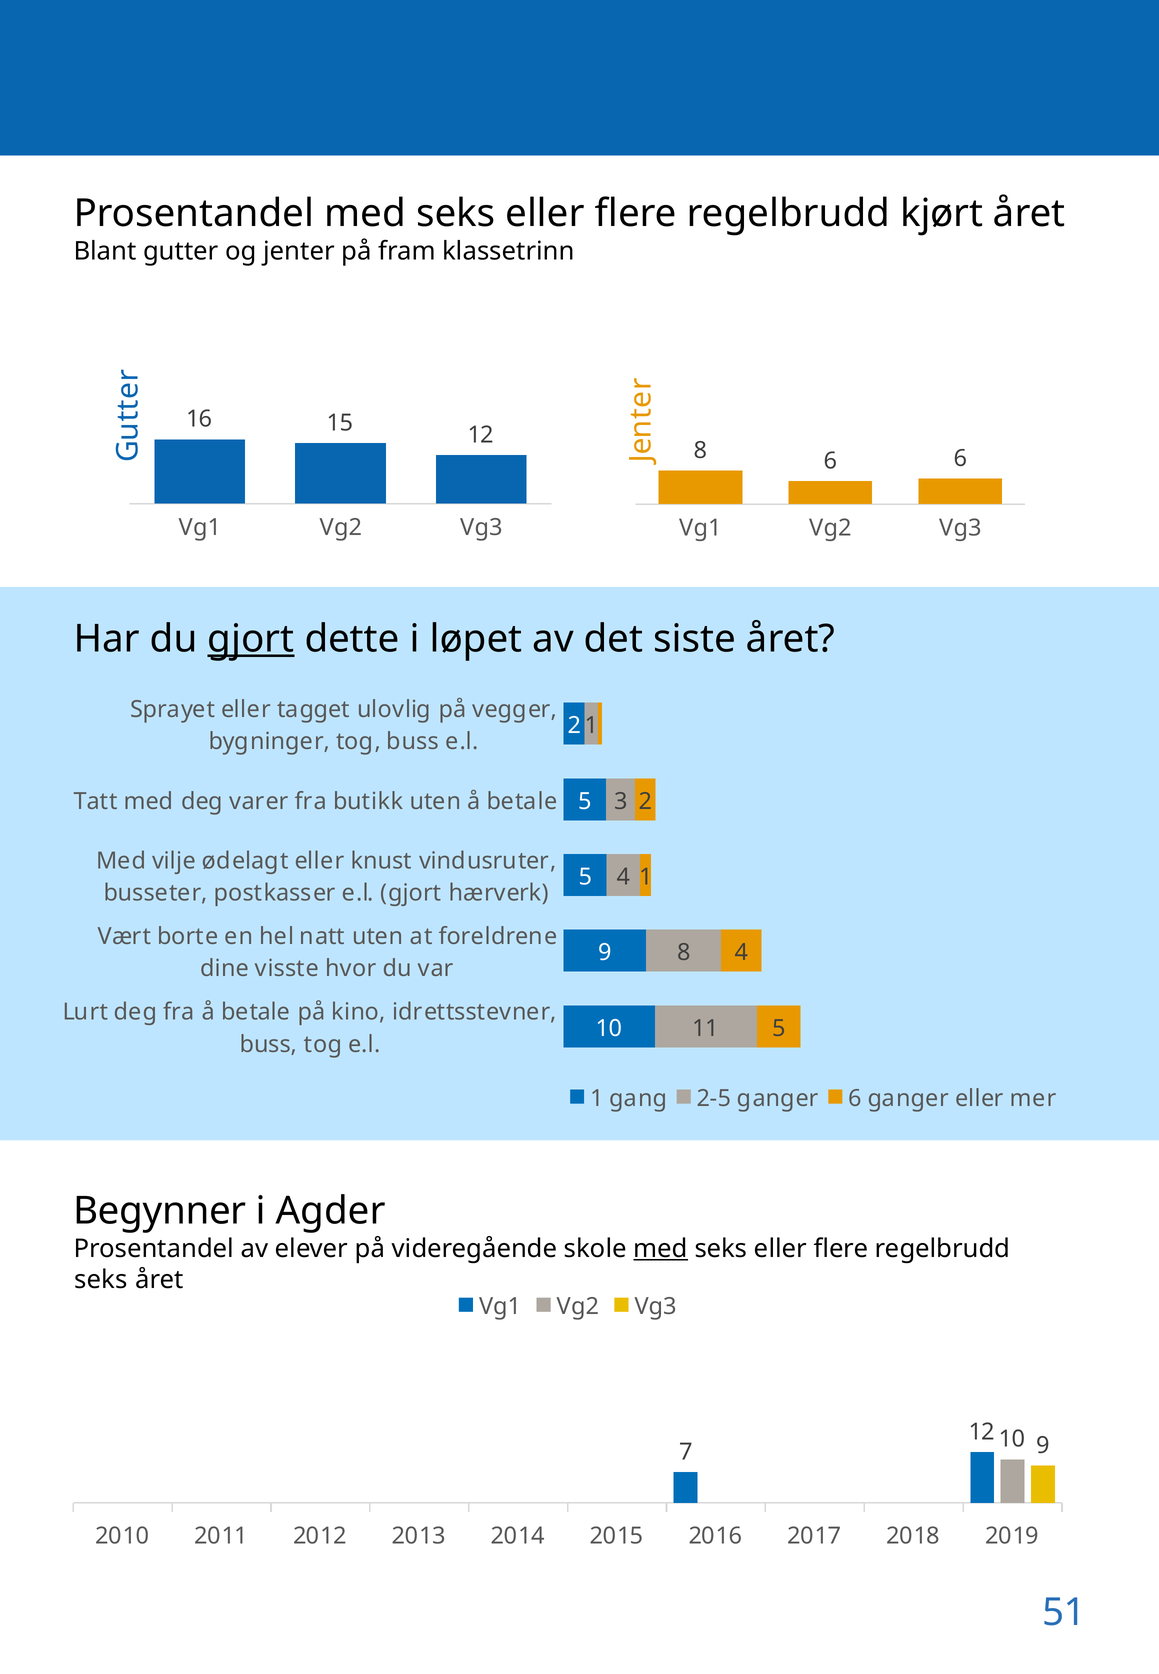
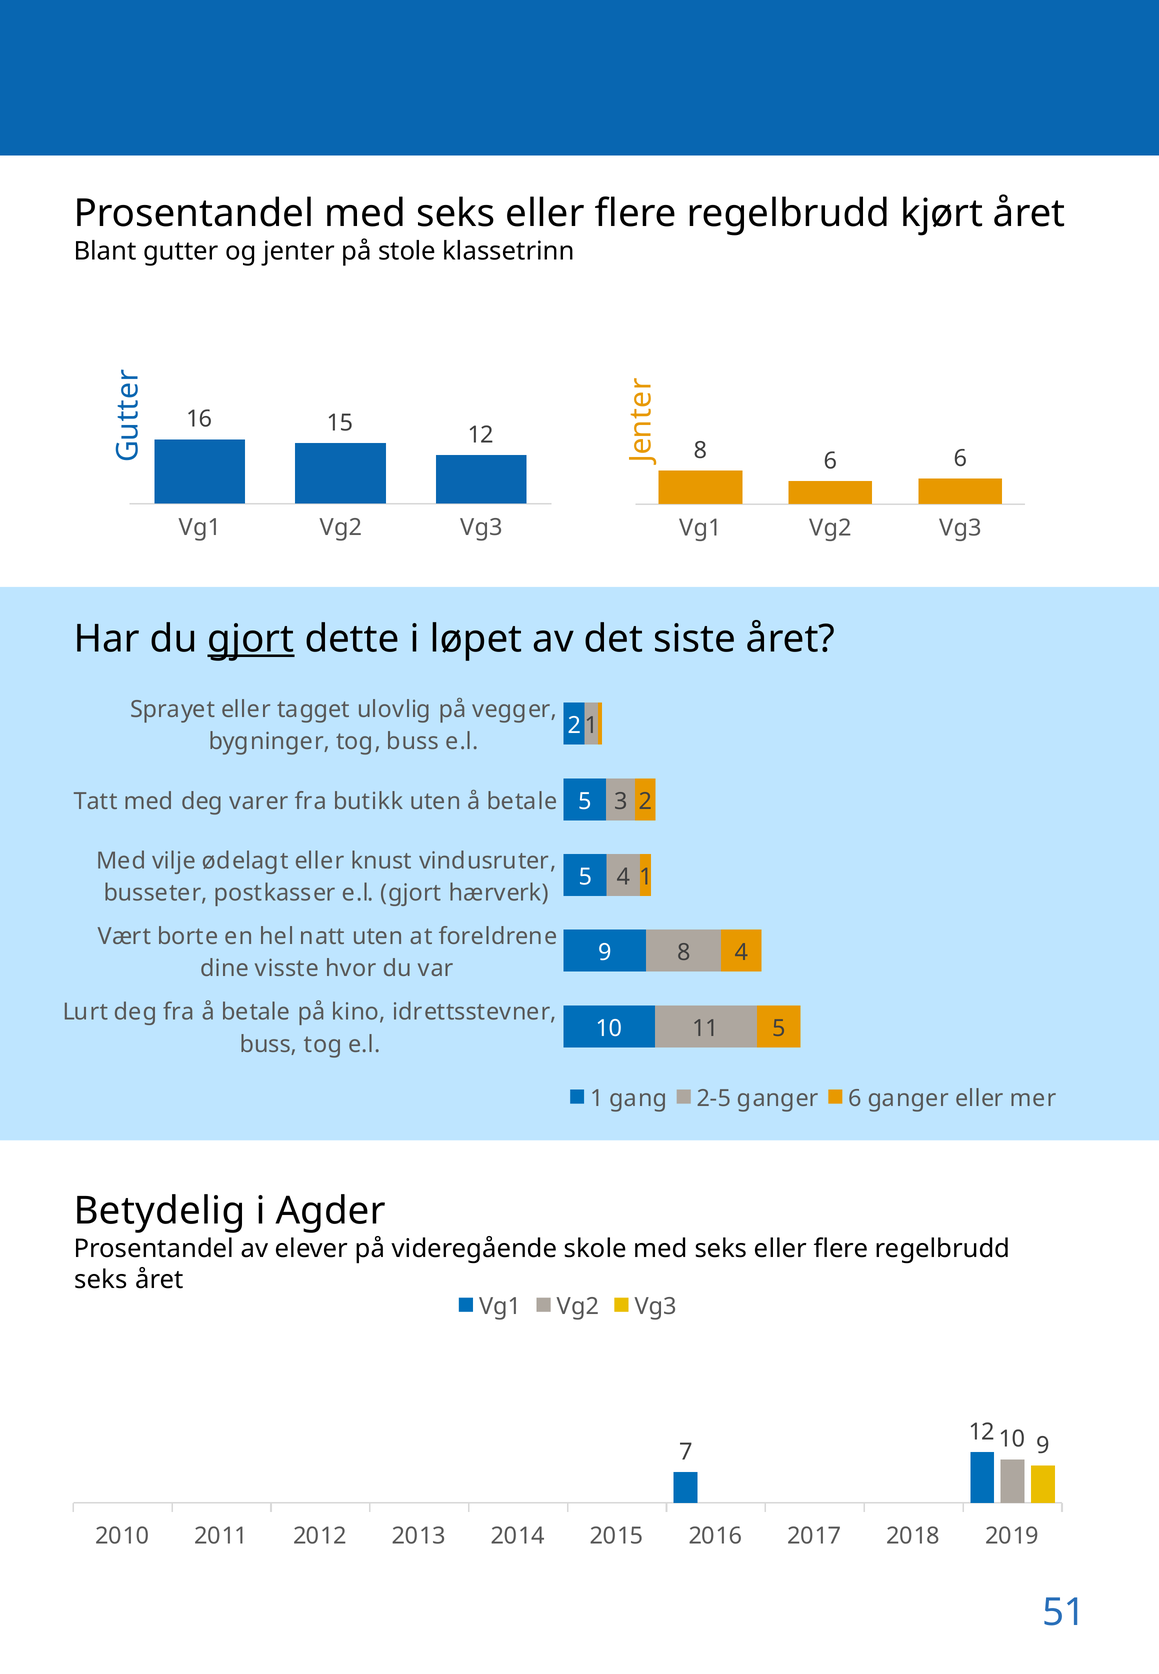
fram: fram -> stole
Begynner: Begynner -> Betydelig
med at (661, 1249) underline: present -> none
